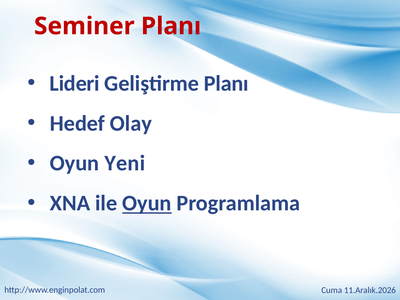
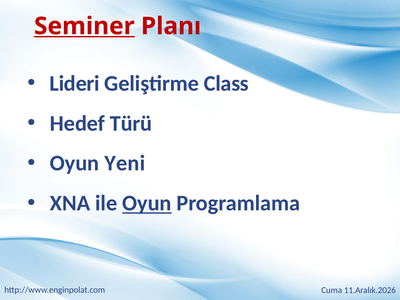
Seminer underline: none -> present
Geliştirme Planı: Planı -> Class
Olay: Olay -> Türü
